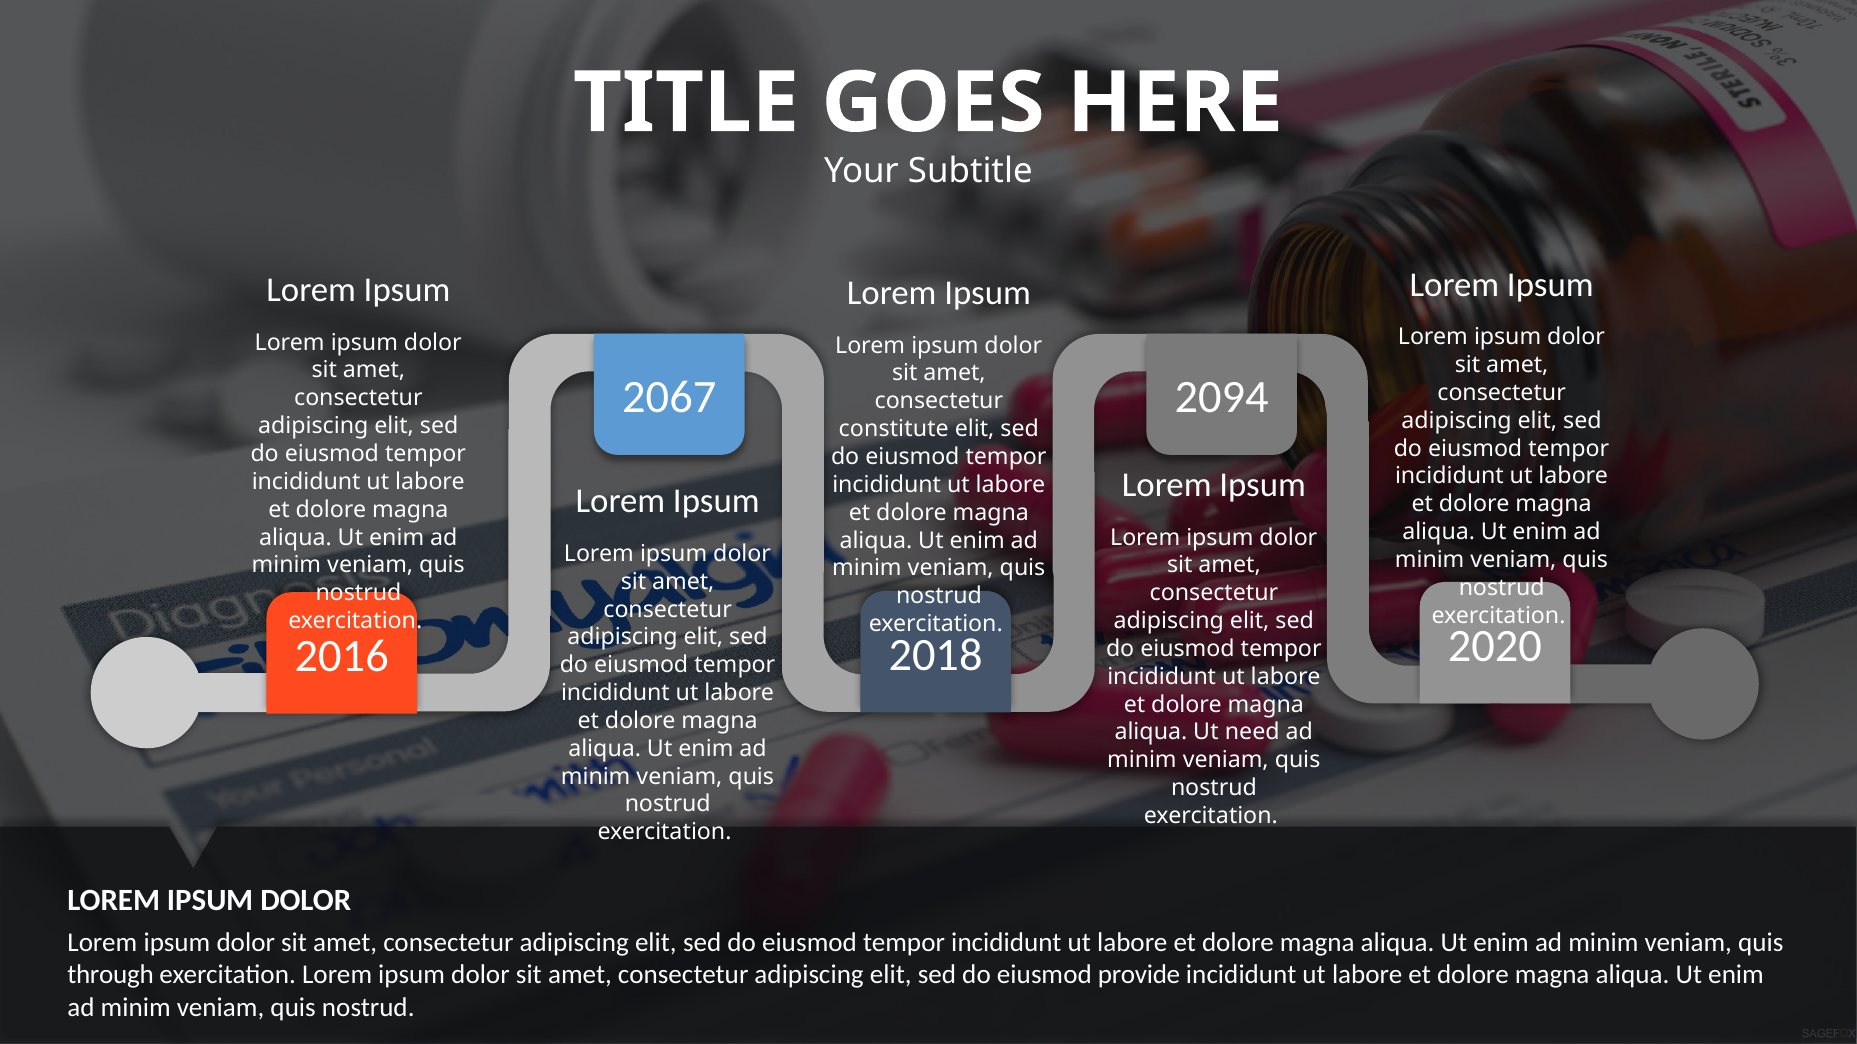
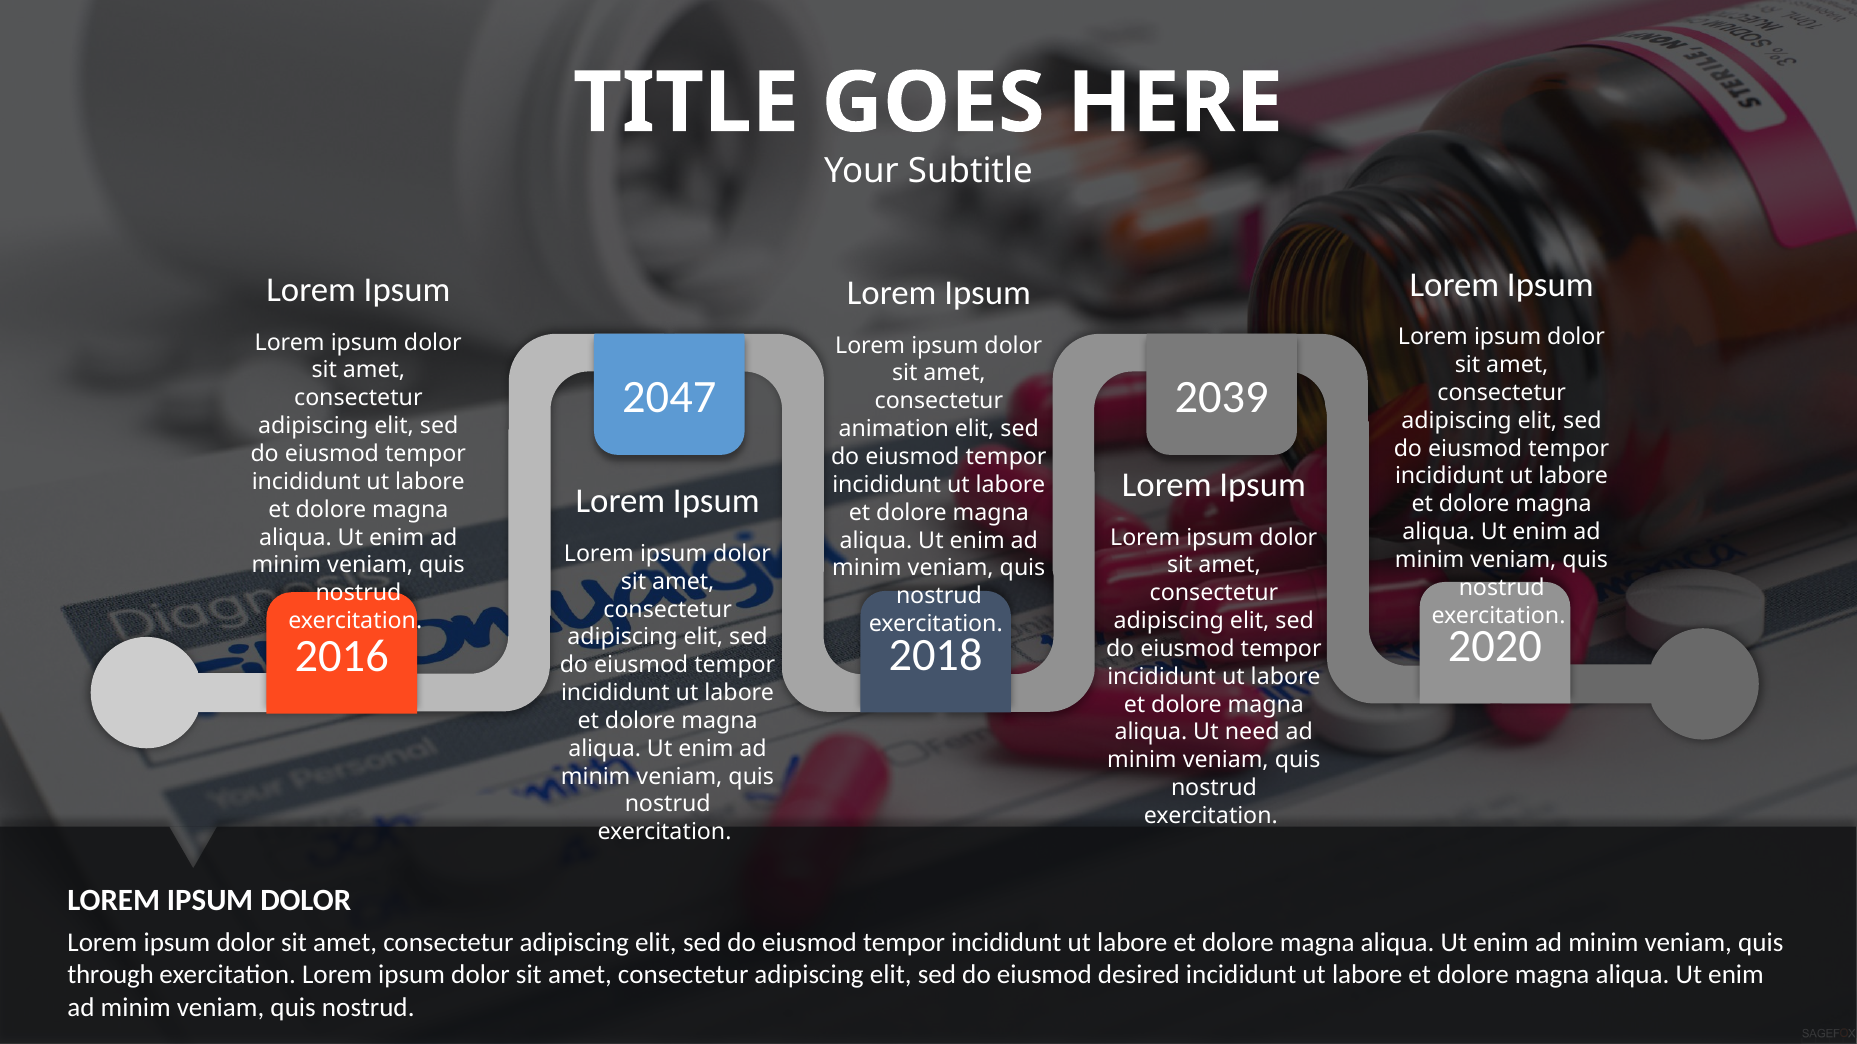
2067: 2067 -> 2047
2094: 2094 -> 2039
constitute: constitute -> animation
provide: provide -> desired
